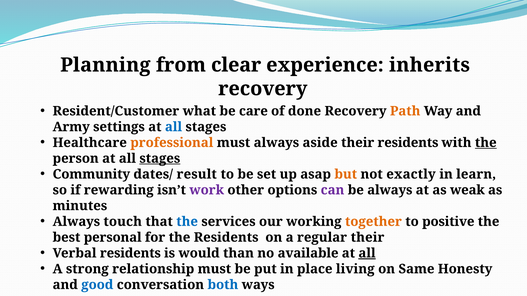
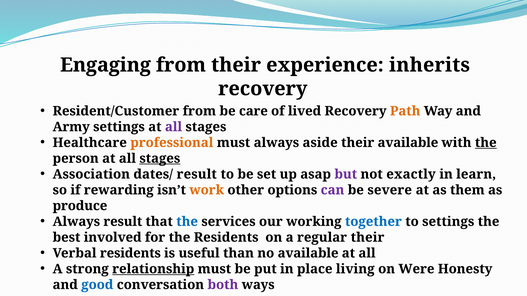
Planning: Planning -> Engaging
from clear: clear -> their
Resident/Customer what: what -> from
done: done -> lived
all at (174, 127) colour: blue -> purple
their residents: residents -> available
Community: Community -> Association
but colour: orange -> purple
work colour: purple -> orange
be always: always -> severe
weak: weak -> them
minutes: minutes -> produce
Always touch: touch -> result
together colour: orange -> blue
to positive: positive -> settings
personal: personal -> involved
would: would -> useful
all at (367, 254) underline: present -> none
relationship underline: none -> present
Same: Same -> Were
both colour: blue -> purple
